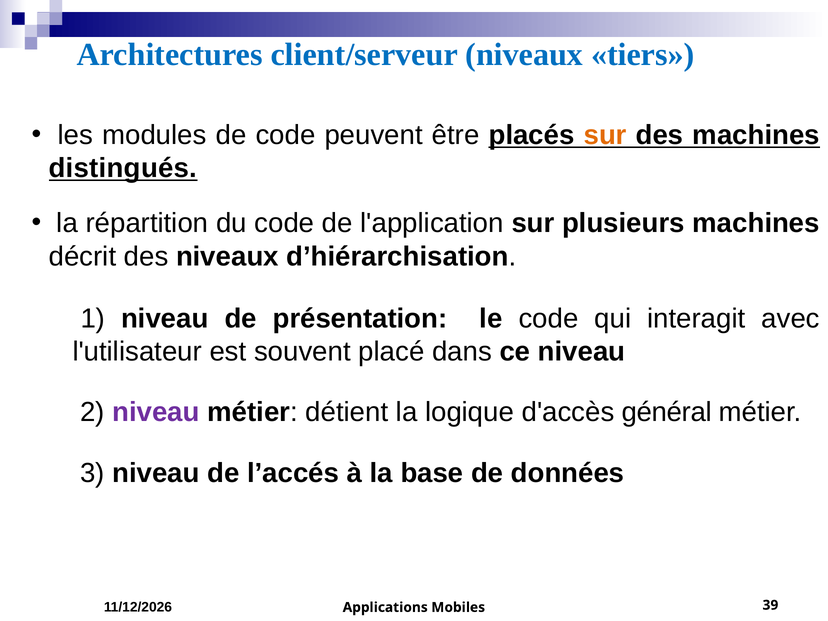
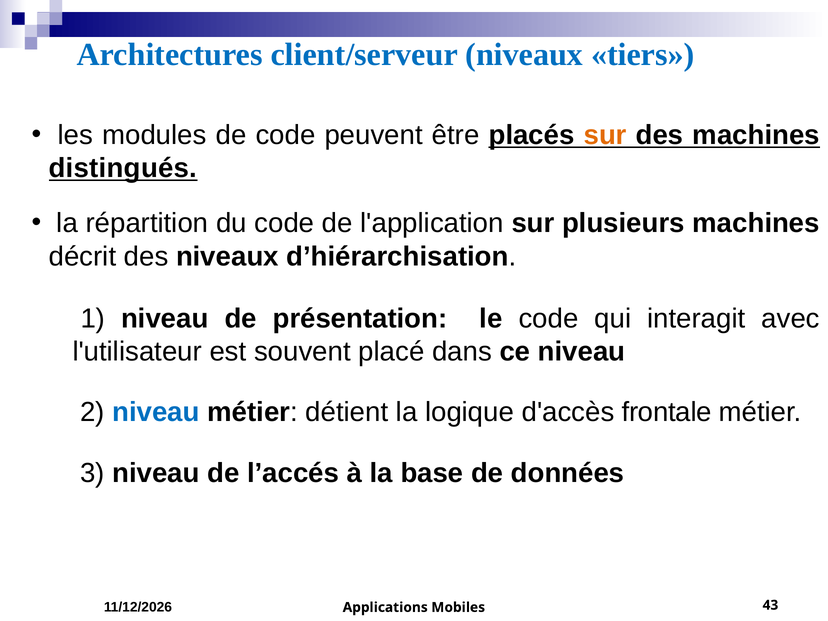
niveau at (156, 412) colour: purple -> blue
général: général -> frontale
39: 39 -> 43
